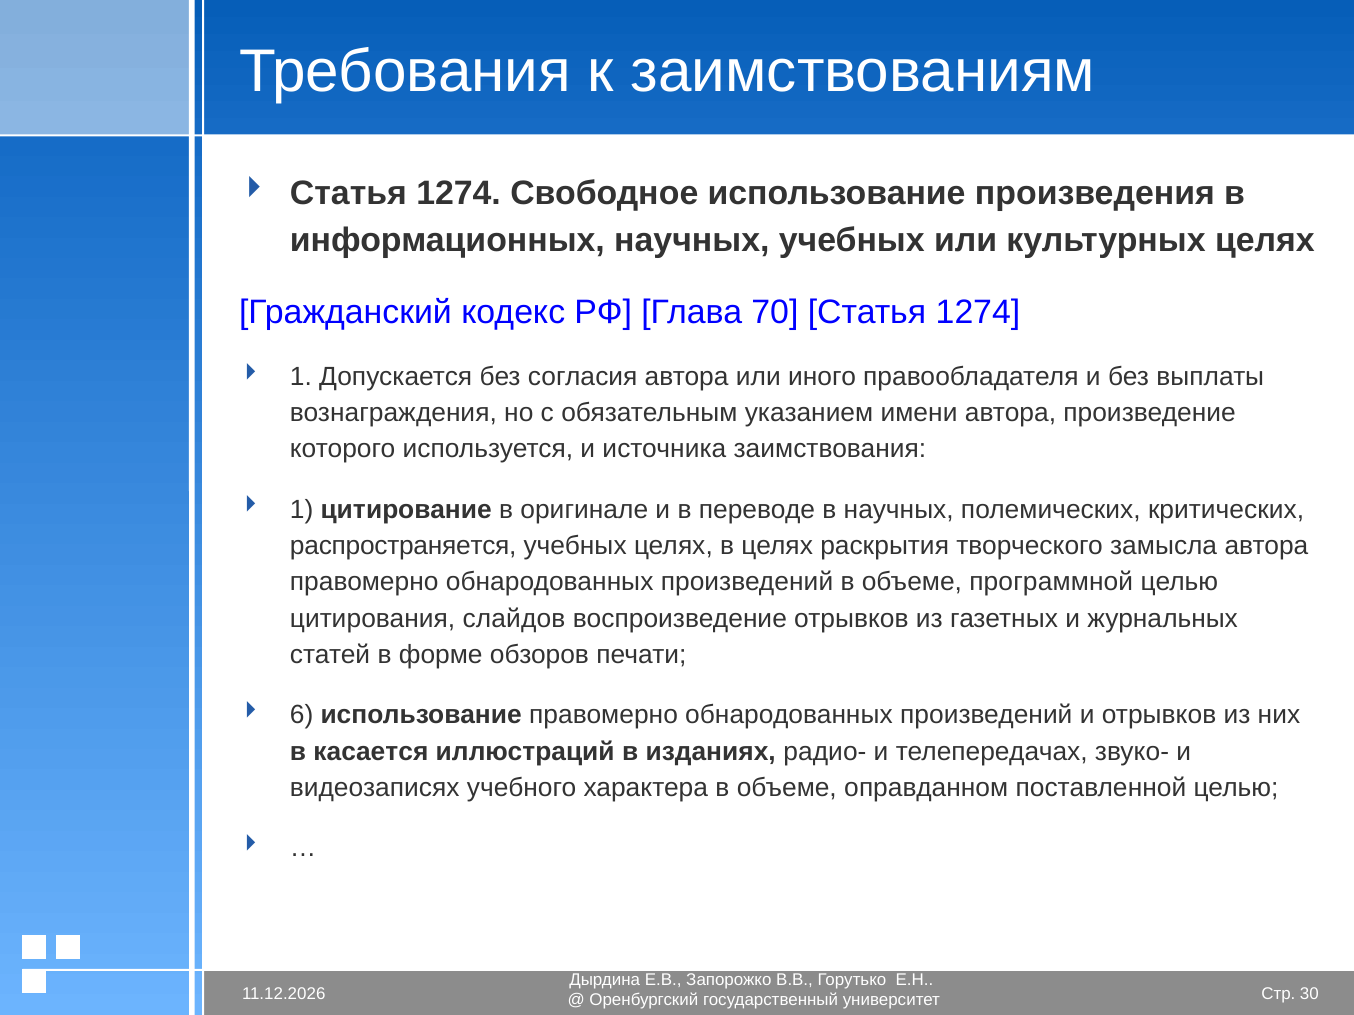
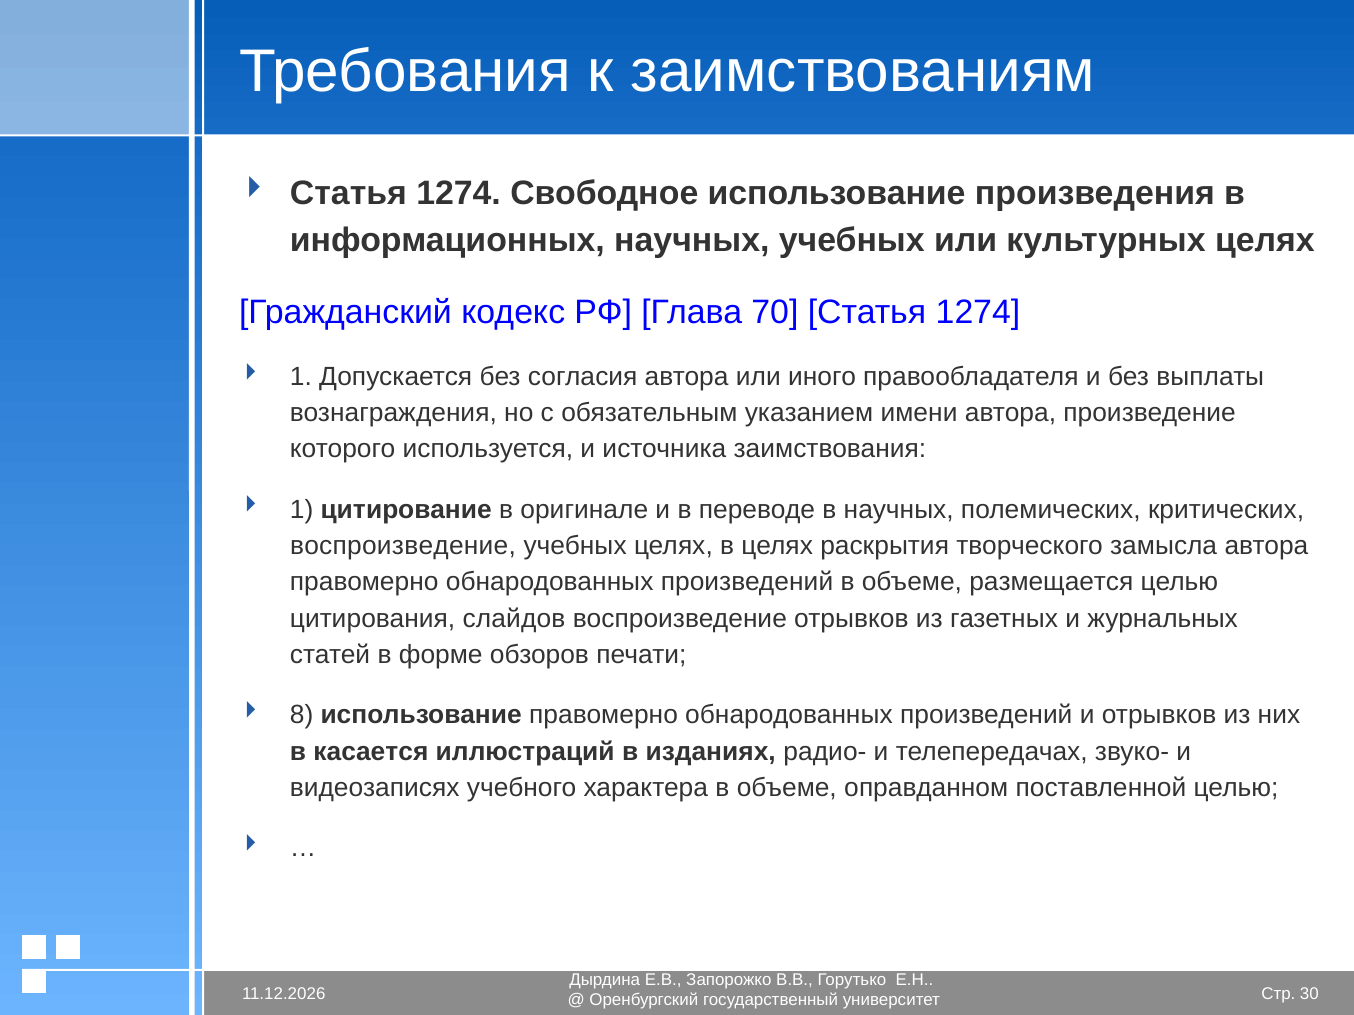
распространяется at (403, 546): распространяется -> воспроизведение
программной: программной -> размещается
6: 6 -> 8
